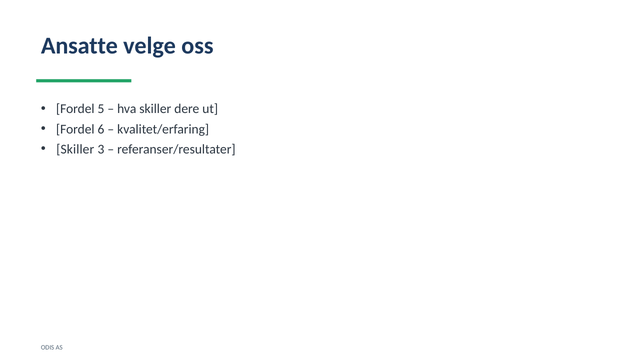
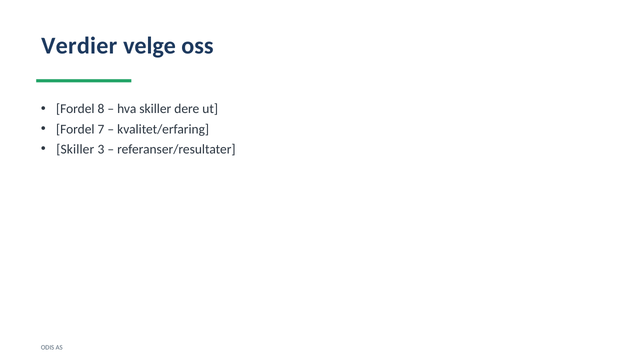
Ansatte: Ansatte -> Verdier
5: 5 -> 8
6: 6 -> 7
